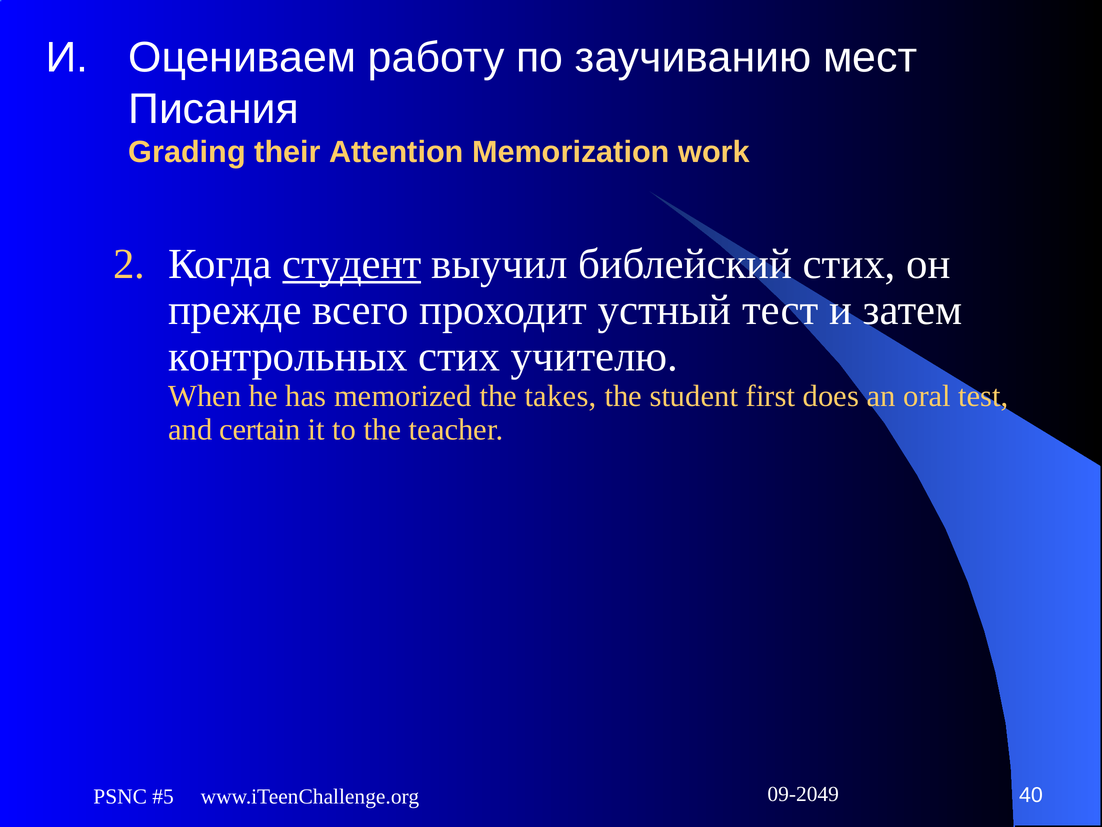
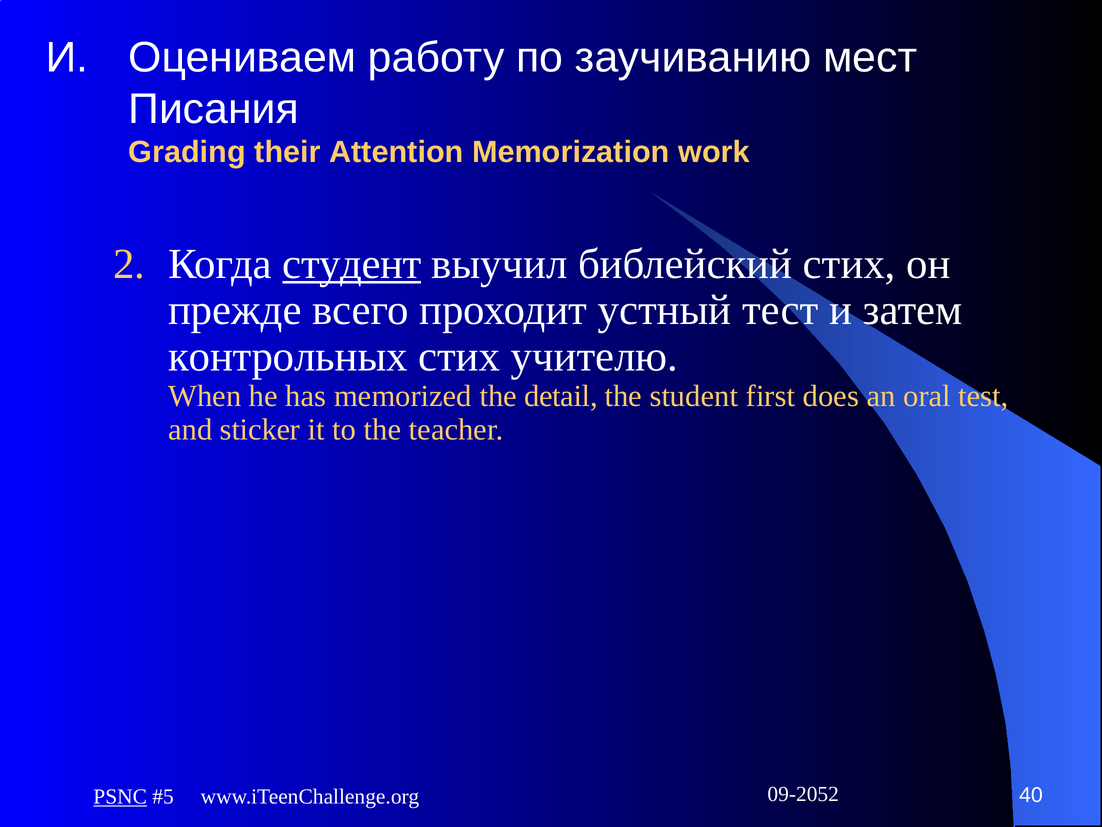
takes: takes -> detail
certain: certain -> sticker
09-2049: 09-2049 -> 09-2052
PSNC underline: none -> present
